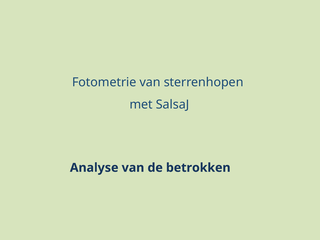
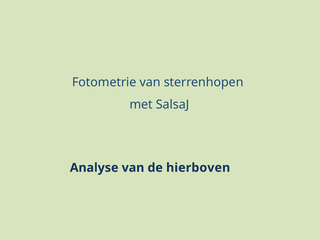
betrokken: betrokken -> hierboven
